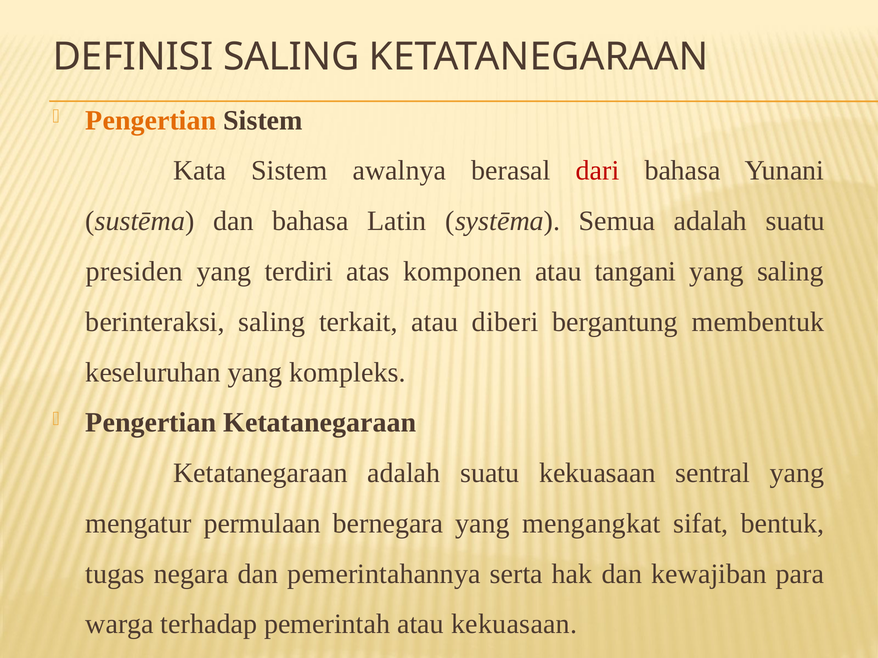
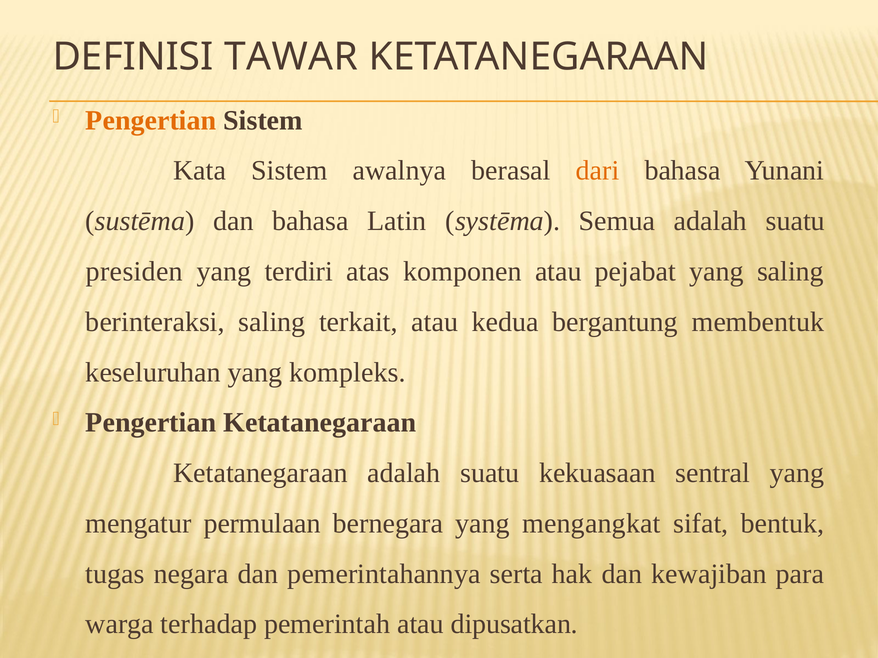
DEFINISI SALING: SALING -> TAWAR
dari colour: red -> orange
tangani: tangani -> pejabat
diberi: diberi -> kedua
atau kekuasaan: kekuasaan -> dipusatkan
